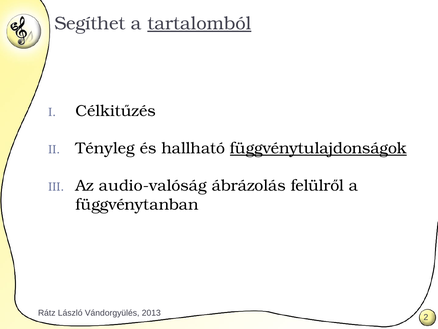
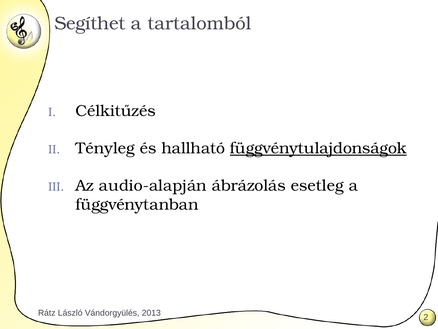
tartalomból underline: present -> none
audio-valóság: audio-valóság -> audio-alapján
felülről: felülről -> esetleg
